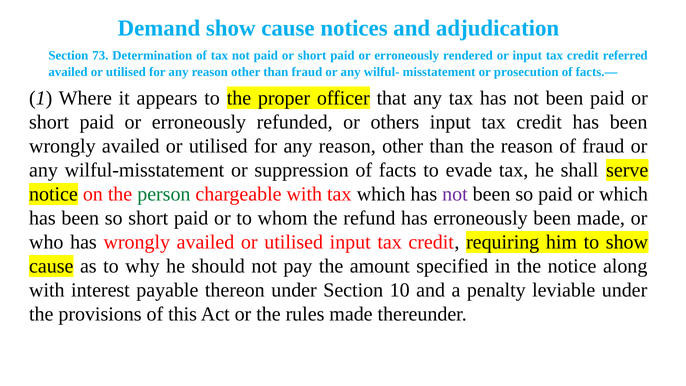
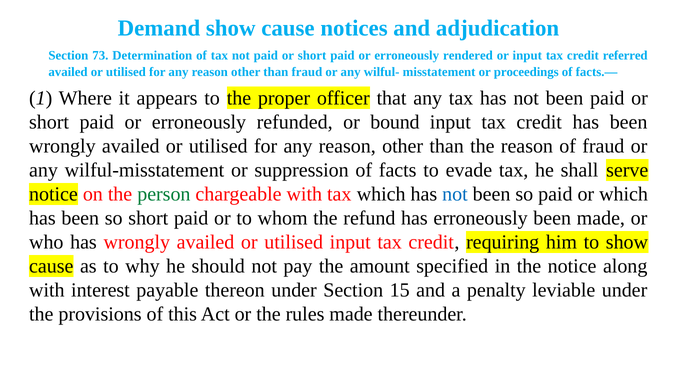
prosecution: prosecution -> proceedings
others: others -> bound
not at (455, 194) colour: purple -> blue
10: 10 -> 15
